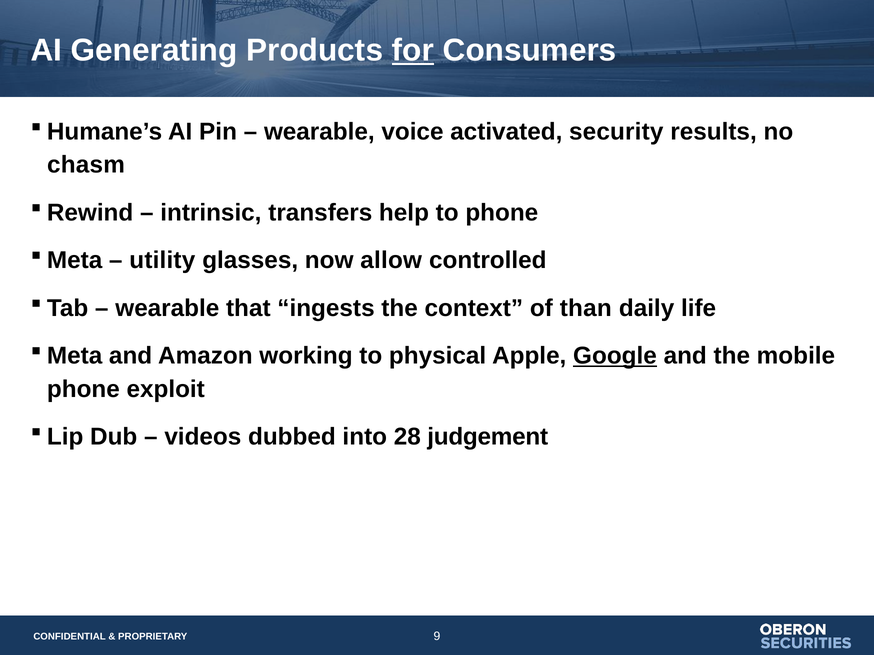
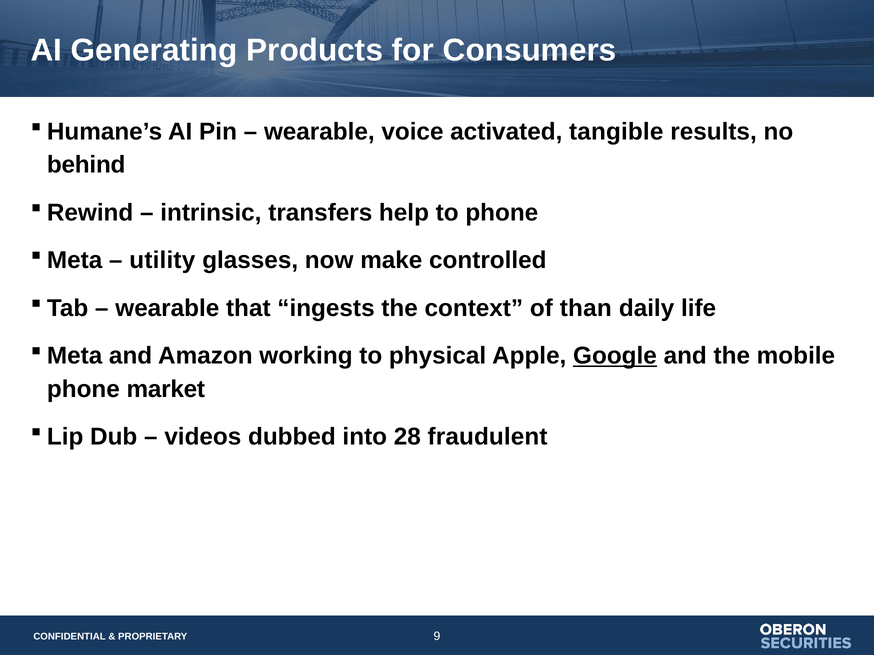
for underline: present -> none
security: security -> tangible
chasm: chasm -> behind
allow: allow -> make
exploit: exploit -> market
judgement: judgement -> fraudulent
